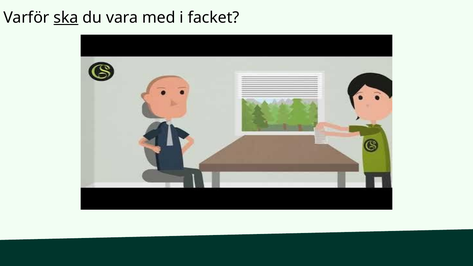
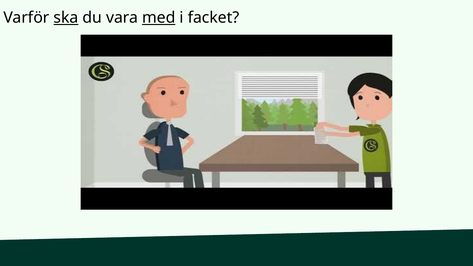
med underline: none -> present
